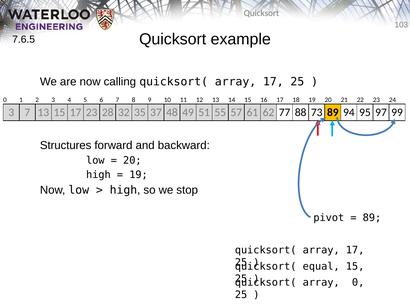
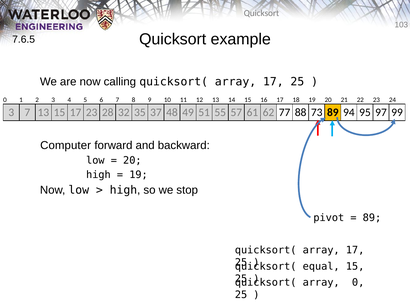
Structures: Structures -> Computer
